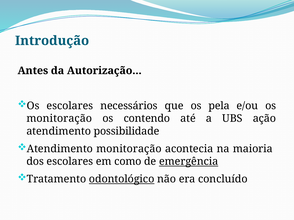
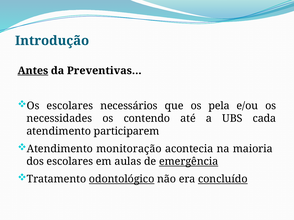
Antes underline: none -> present
Autorização: Autorização -> Preventivas
monitoração at (59, 119): monitoração -> necessidades
ação: ação -> cada
possibilidade: possibilidade -> participarem
como: como -> aulas
concluído underline: none -> present
